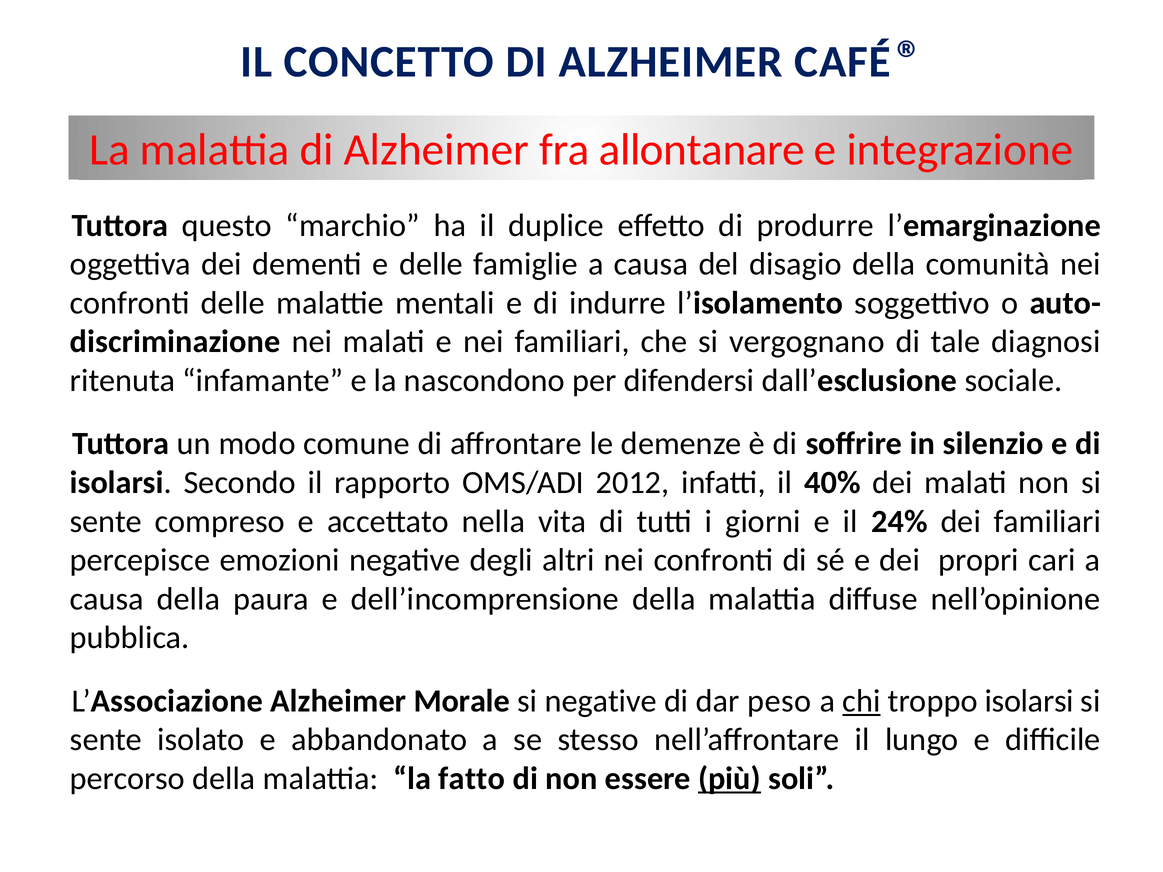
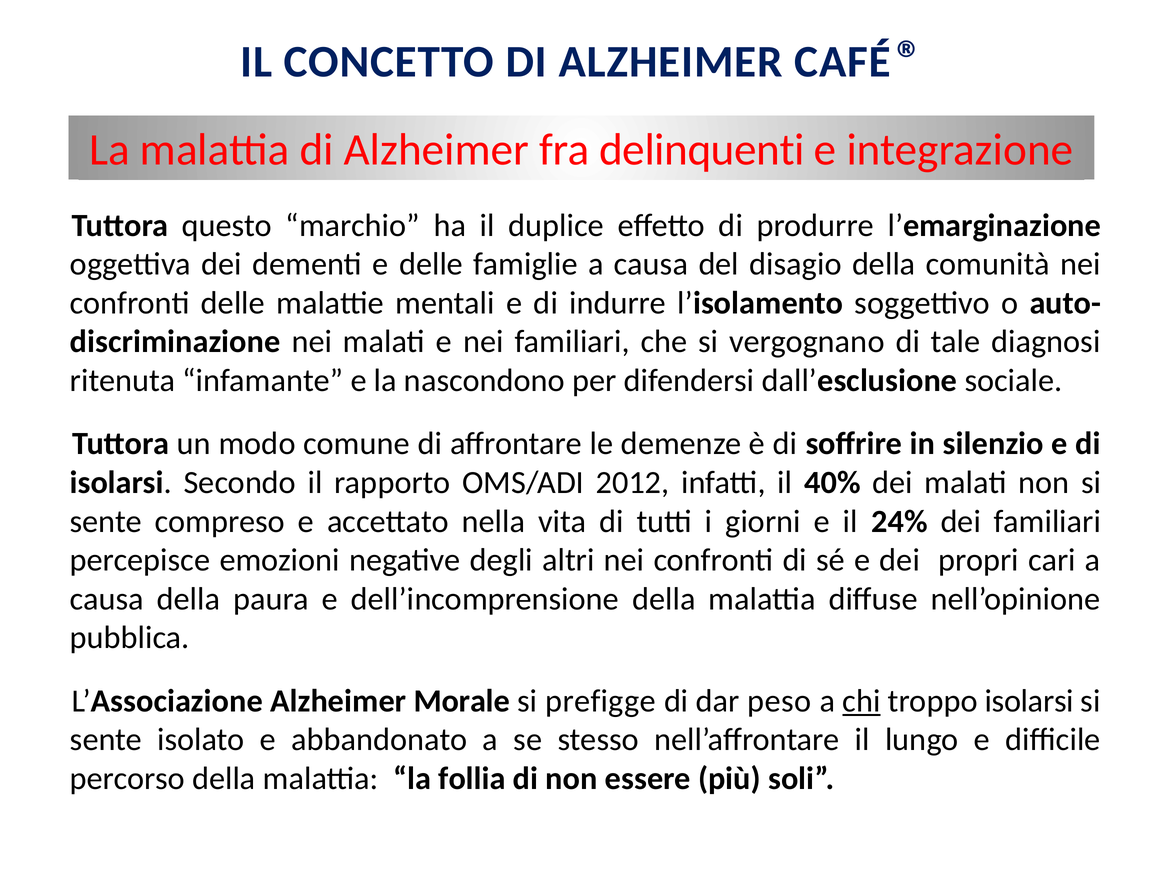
allontanare: allontanare -> delinquenti
si negative: negative -> prefigge
fatto: fatto -> follia
più underline: present -> none
